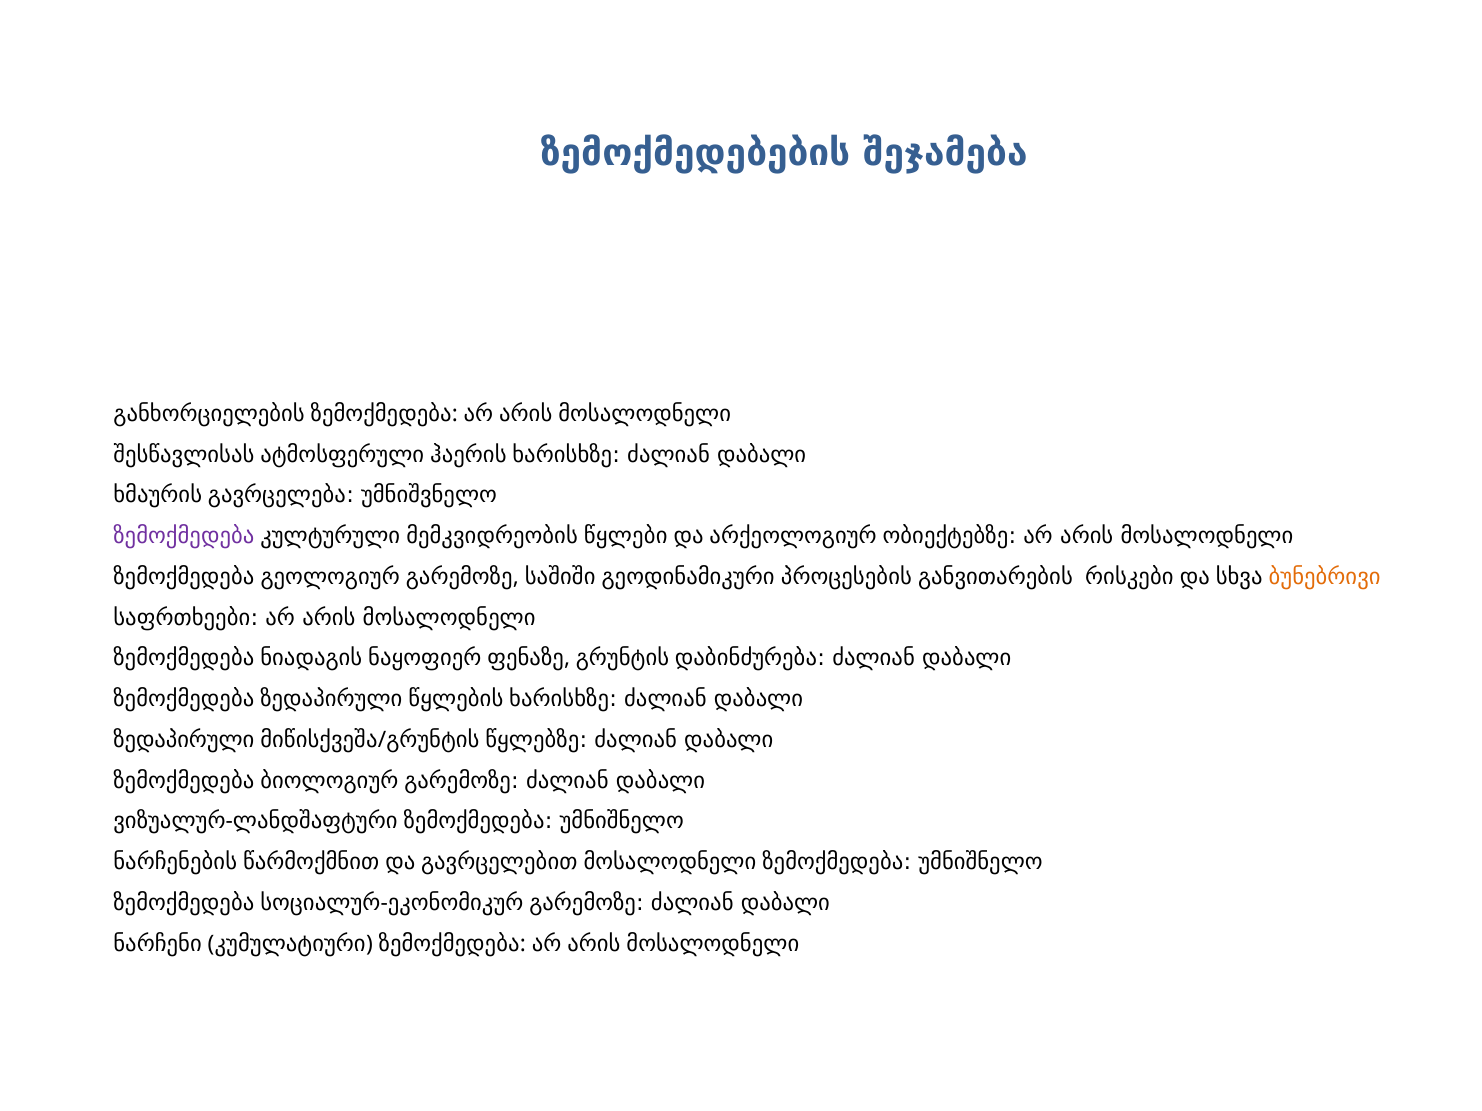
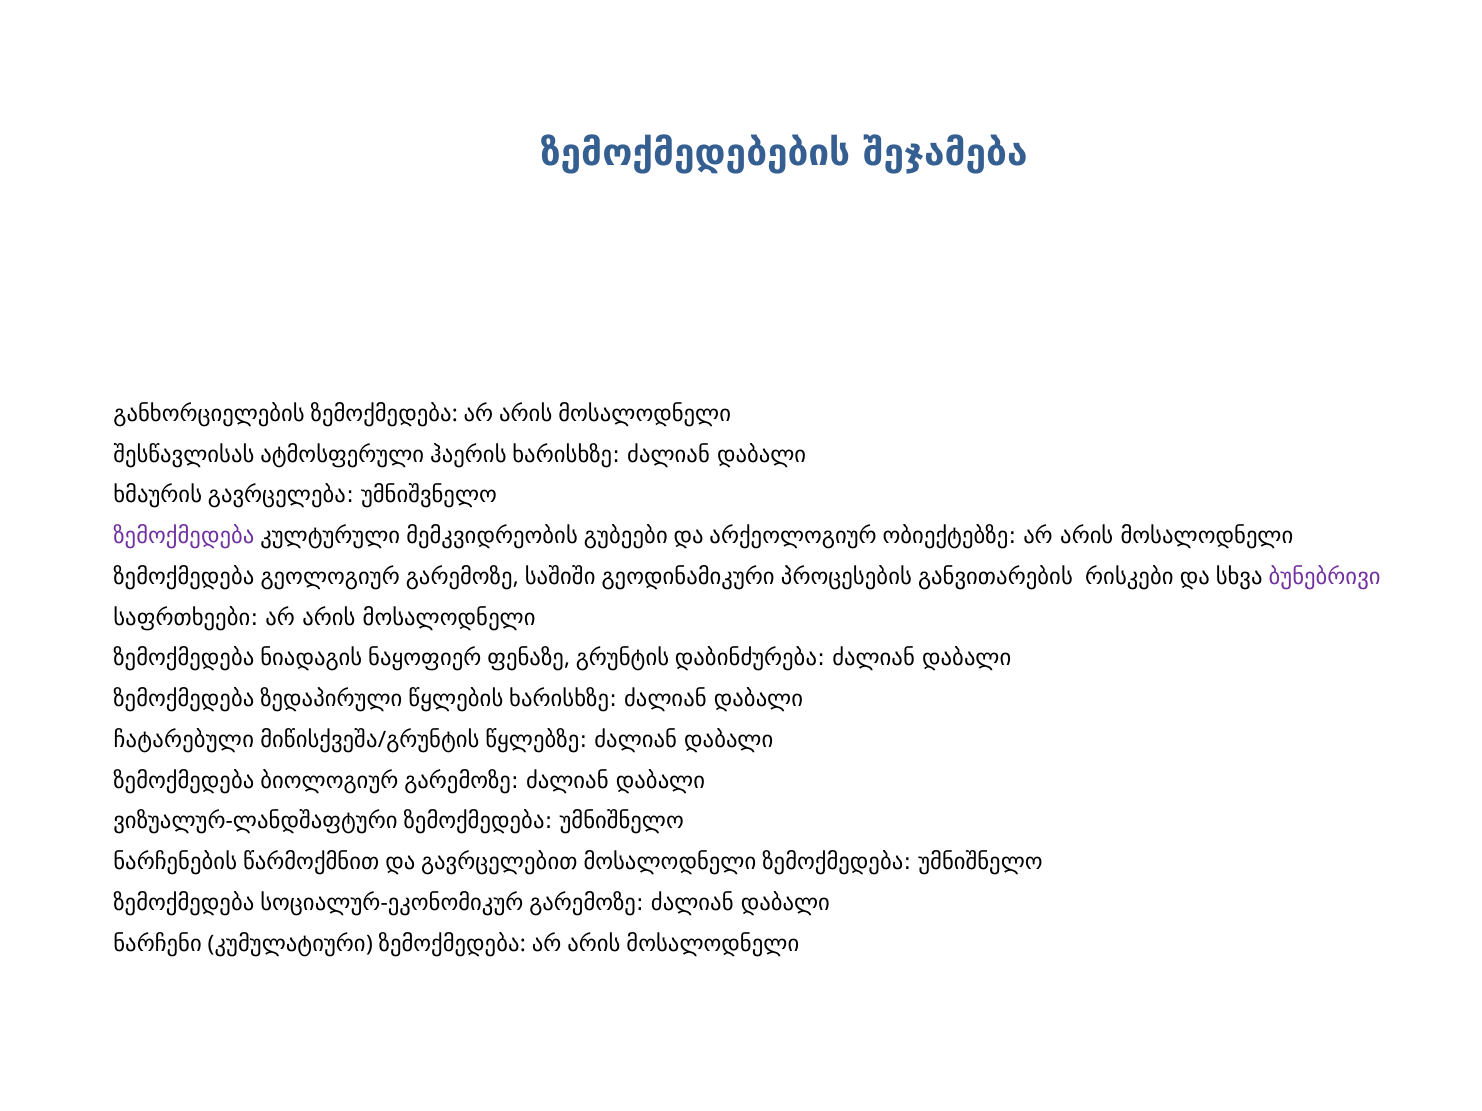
წყლები: წყლები -> გუბეები
ბუნებრივი colour: orange -> purple
ზედაპირული at (184, 740): ზედაპირული -> ჩატარებული
